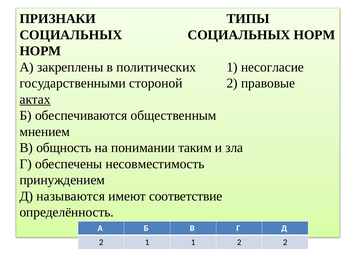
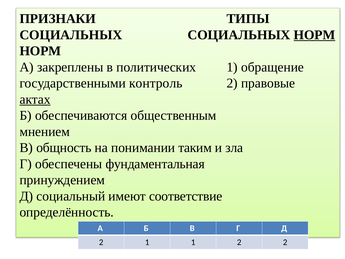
НОРМ at (314, 35) underline: none -> present
несогласие: несогласие -> обращение
стороной: стороной -> контроль
несовместимость: несовместимость -> фундаментальная
называются: называются -> социальный
